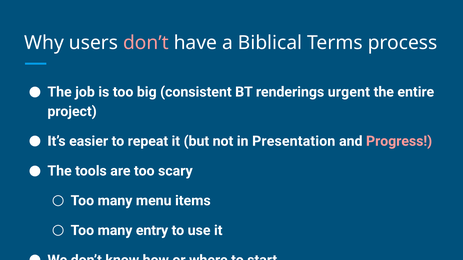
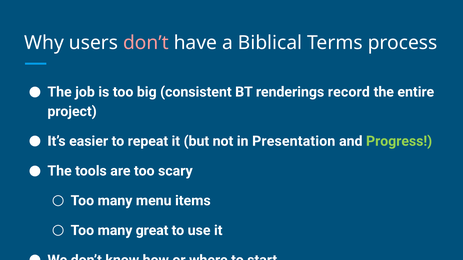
urgent: urgent -> record
Progress colour: pink -> light green
entry: entry -> great
